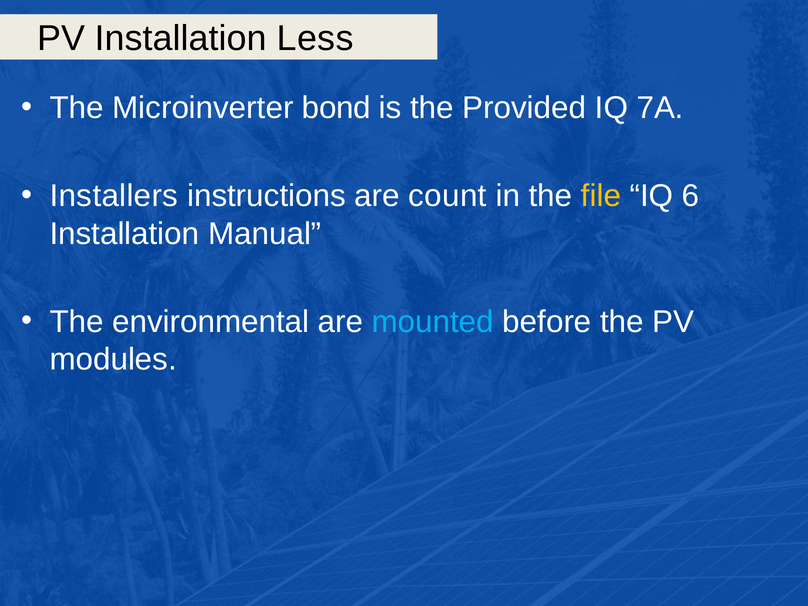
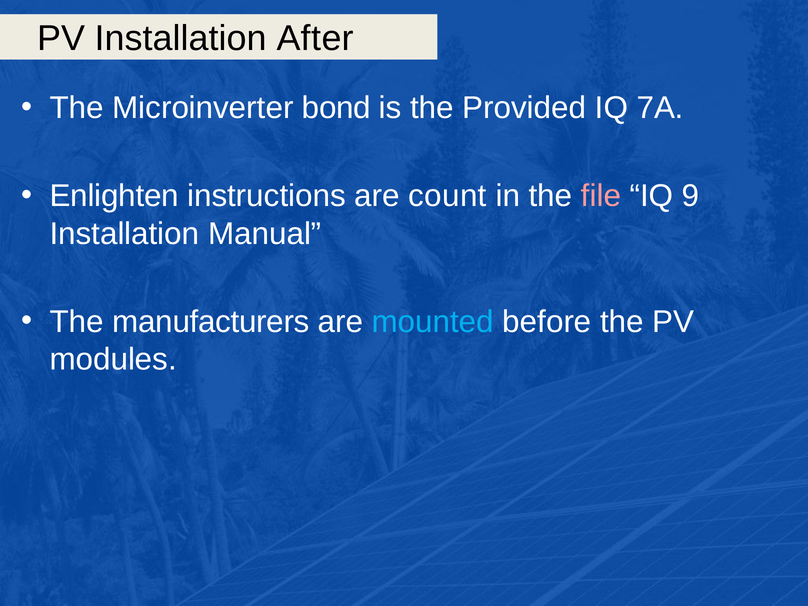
Less: Less -> After
Installers: Installers -> Enlighten
file colour: yellow -> pink
6: 6 -> 9
environmental: environmental -> manufacturers
